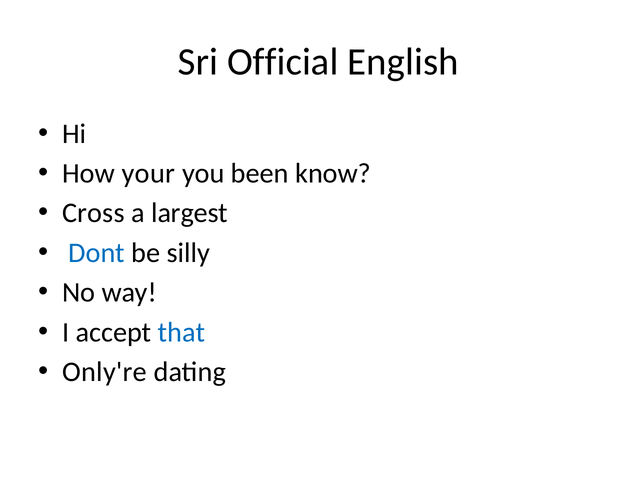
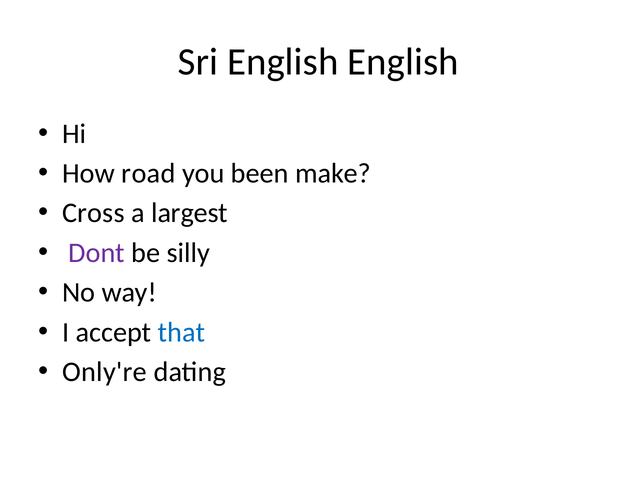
Sri Official: Official -> English
your: your -> road
know: know -> make
Dont colour: blue -> purple
